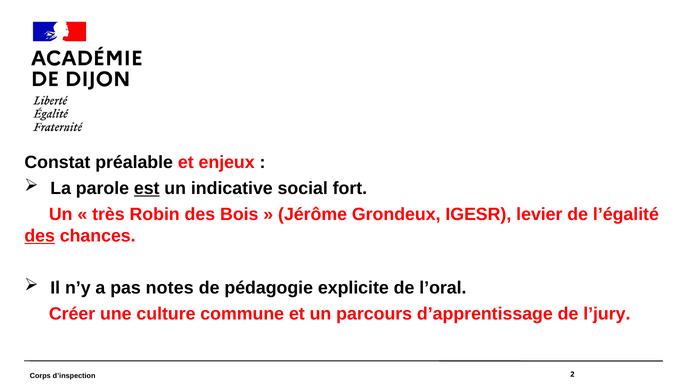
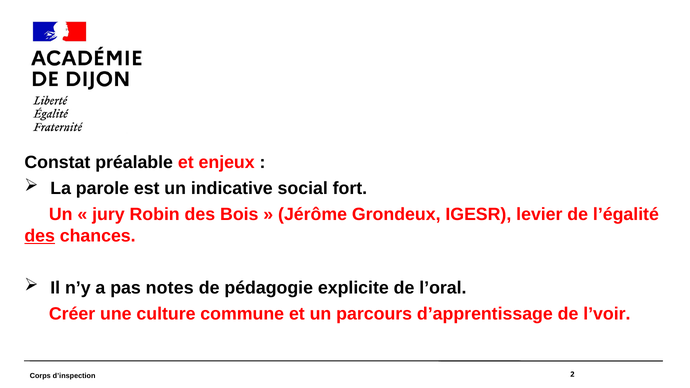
est underline: present -> none
très: très -> jury
l’jury: l’jury -> l’voir
